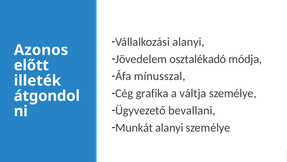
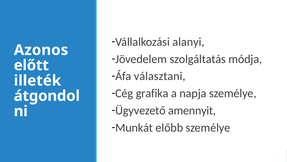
osztalékadó: osztalékadó -> szolgáltatás
mínusszal: mínusszal -> választani
váltja: váltja -> napja
bevallani: bevallani -> amennyit
Munkát alanyi: alanyi -> előbb
